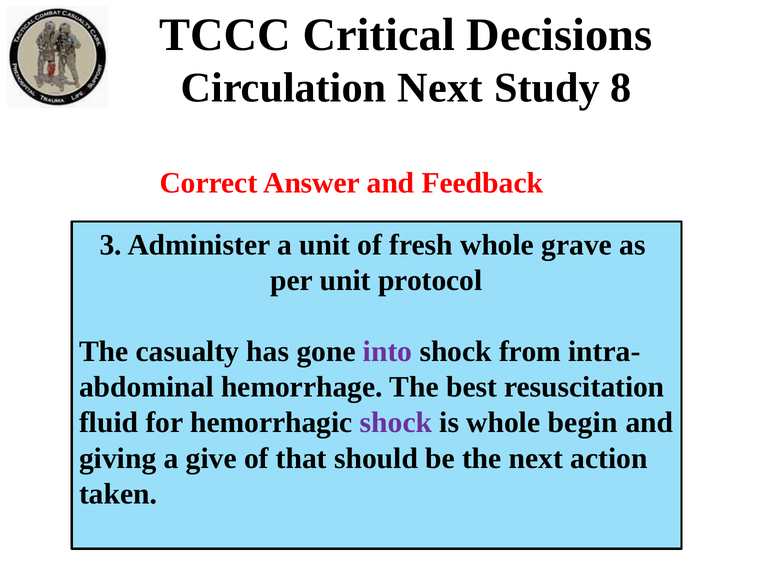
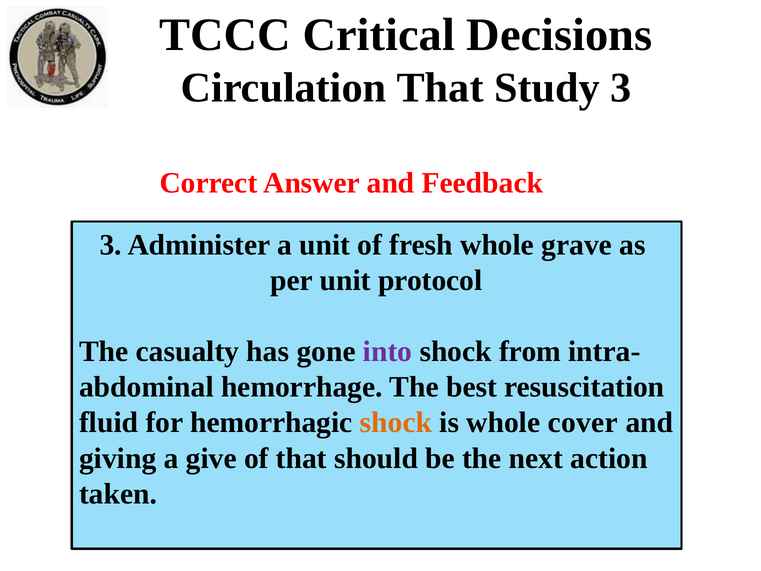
Circulation Next: Next -> That
Study 8: 8 -> 3
shock at (396, 423) colour: purple -> orange
begin: begin -> cover
